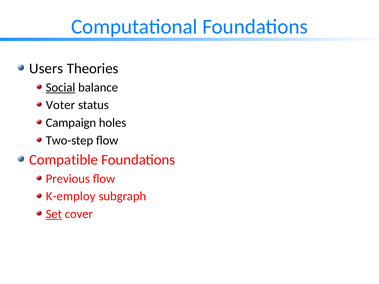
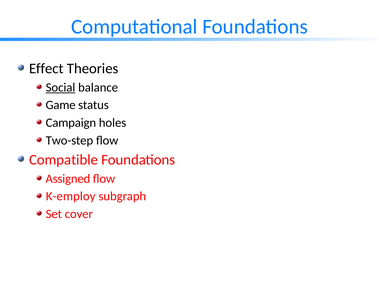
Users: Users -> Effect
Voter: Voter -> Game
Previous: Previous -> Assigned
Set underline: present -> none
